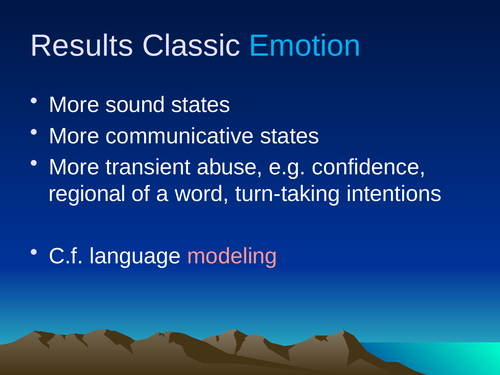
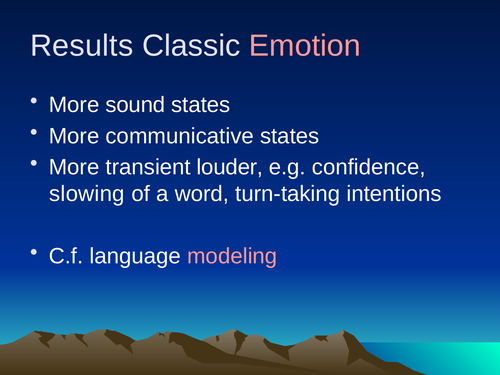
Emotion colour: light blue -> pink
abuse: abuse -> louder
regional: regional -> slowing
